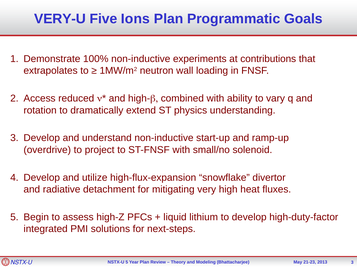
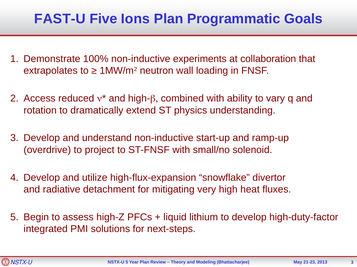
VERY-U: VERY-U -> FAST-U
contributions: contributions -> collaboration
